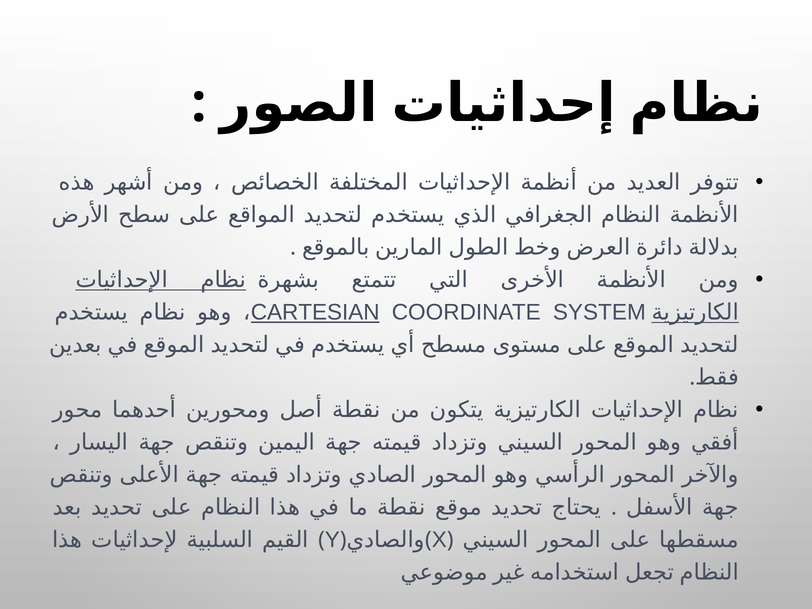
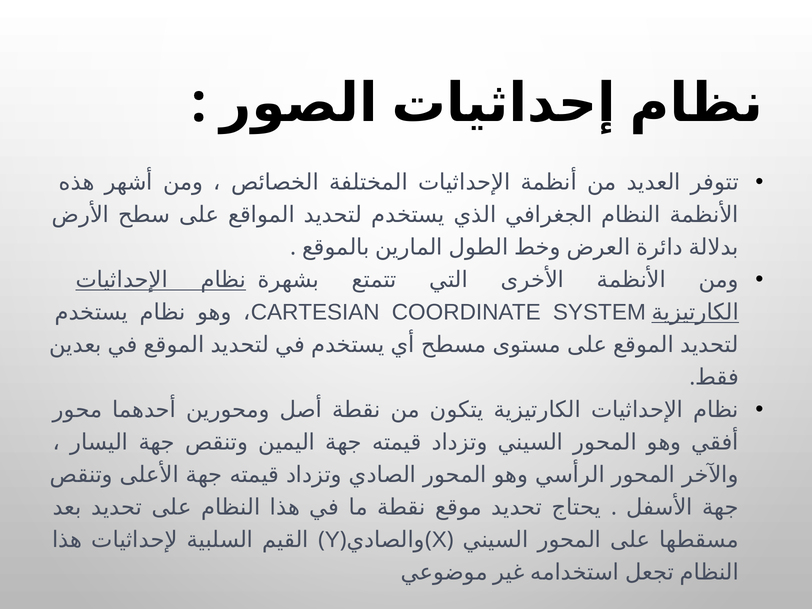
CARTESIAN underline: present -> none
